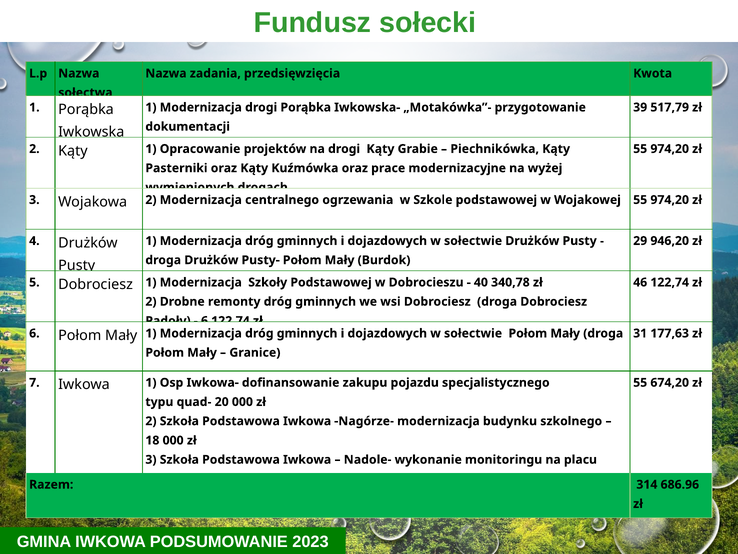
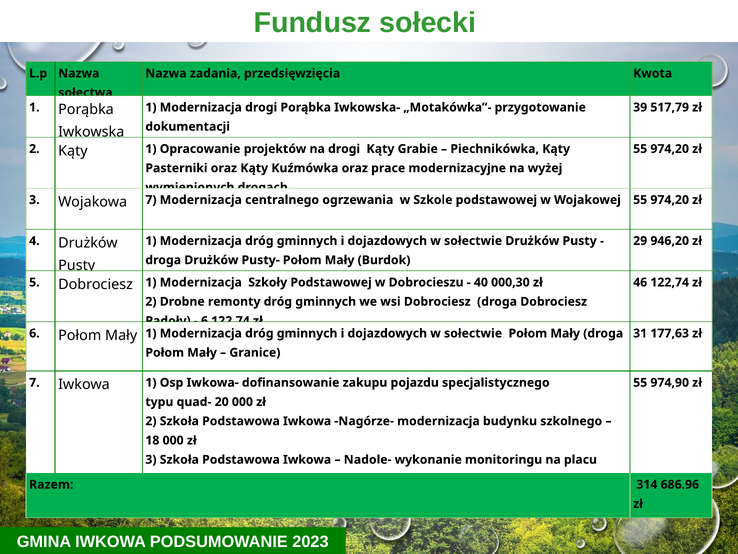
Wojakowa 2: 2 -> 7
340,78: 340,78 -> 000,30
674,20: 674,20 -> 974,90
